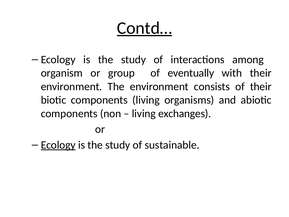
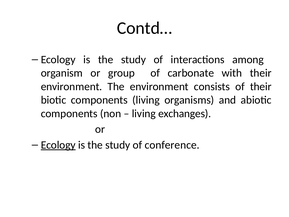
Contd… underline: present -> none
eventually: eventually -> carbonate
sustainable: sustainable -> conference
